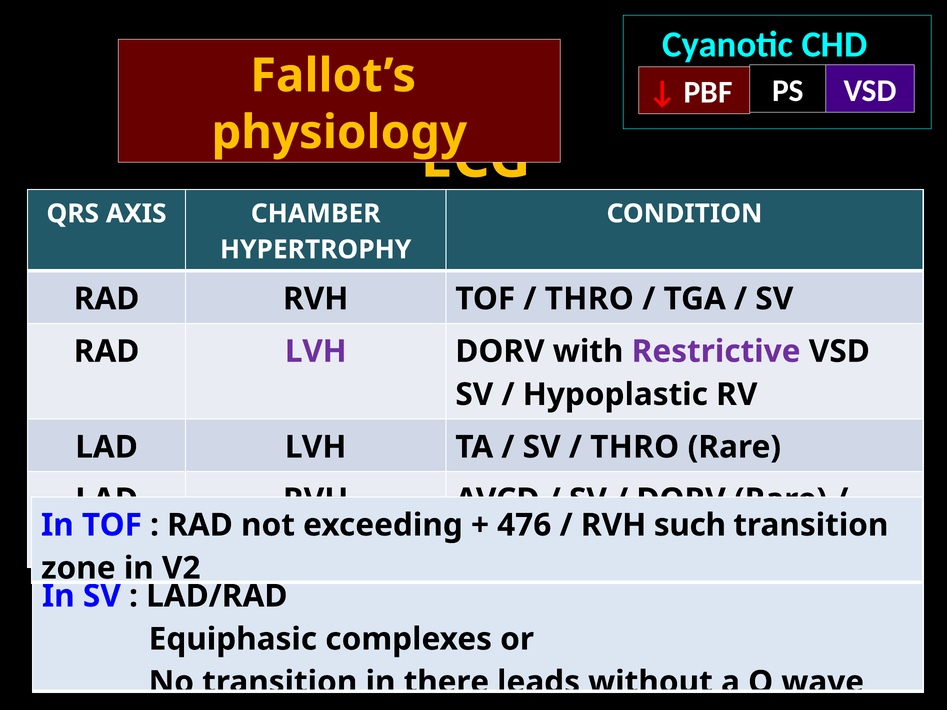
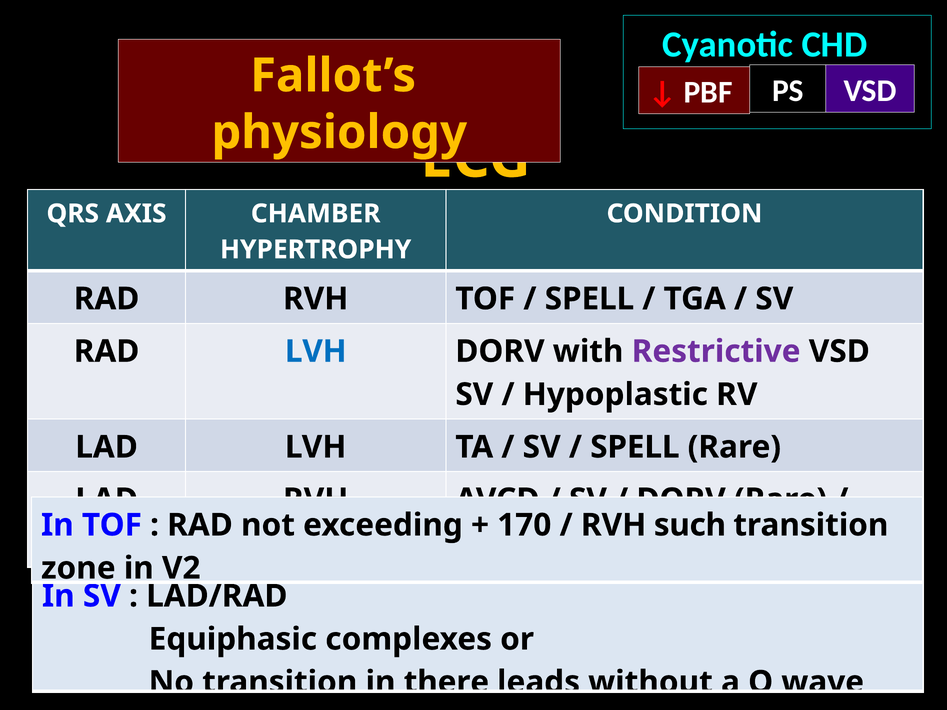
THRO at (589, 299): THRO -> SPELL
LVH at (316, 352) colour: purple -> blue
THRO at (635, 447): THRO -> SPELL
476: 476 -> 170
